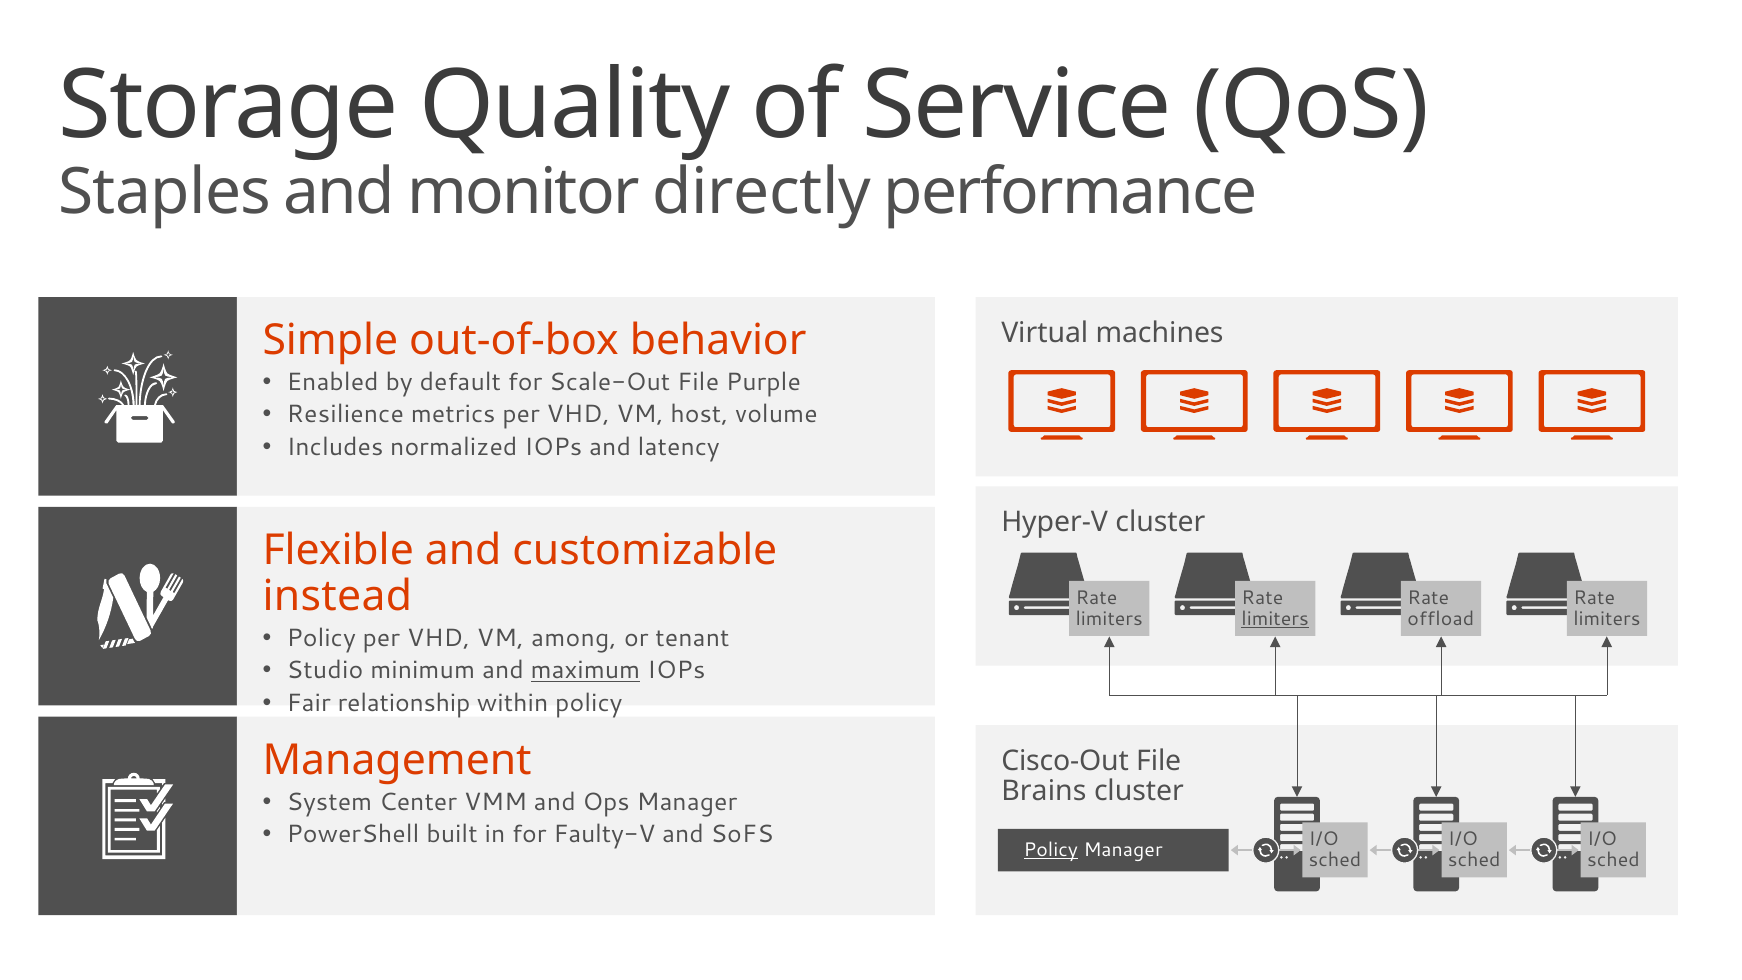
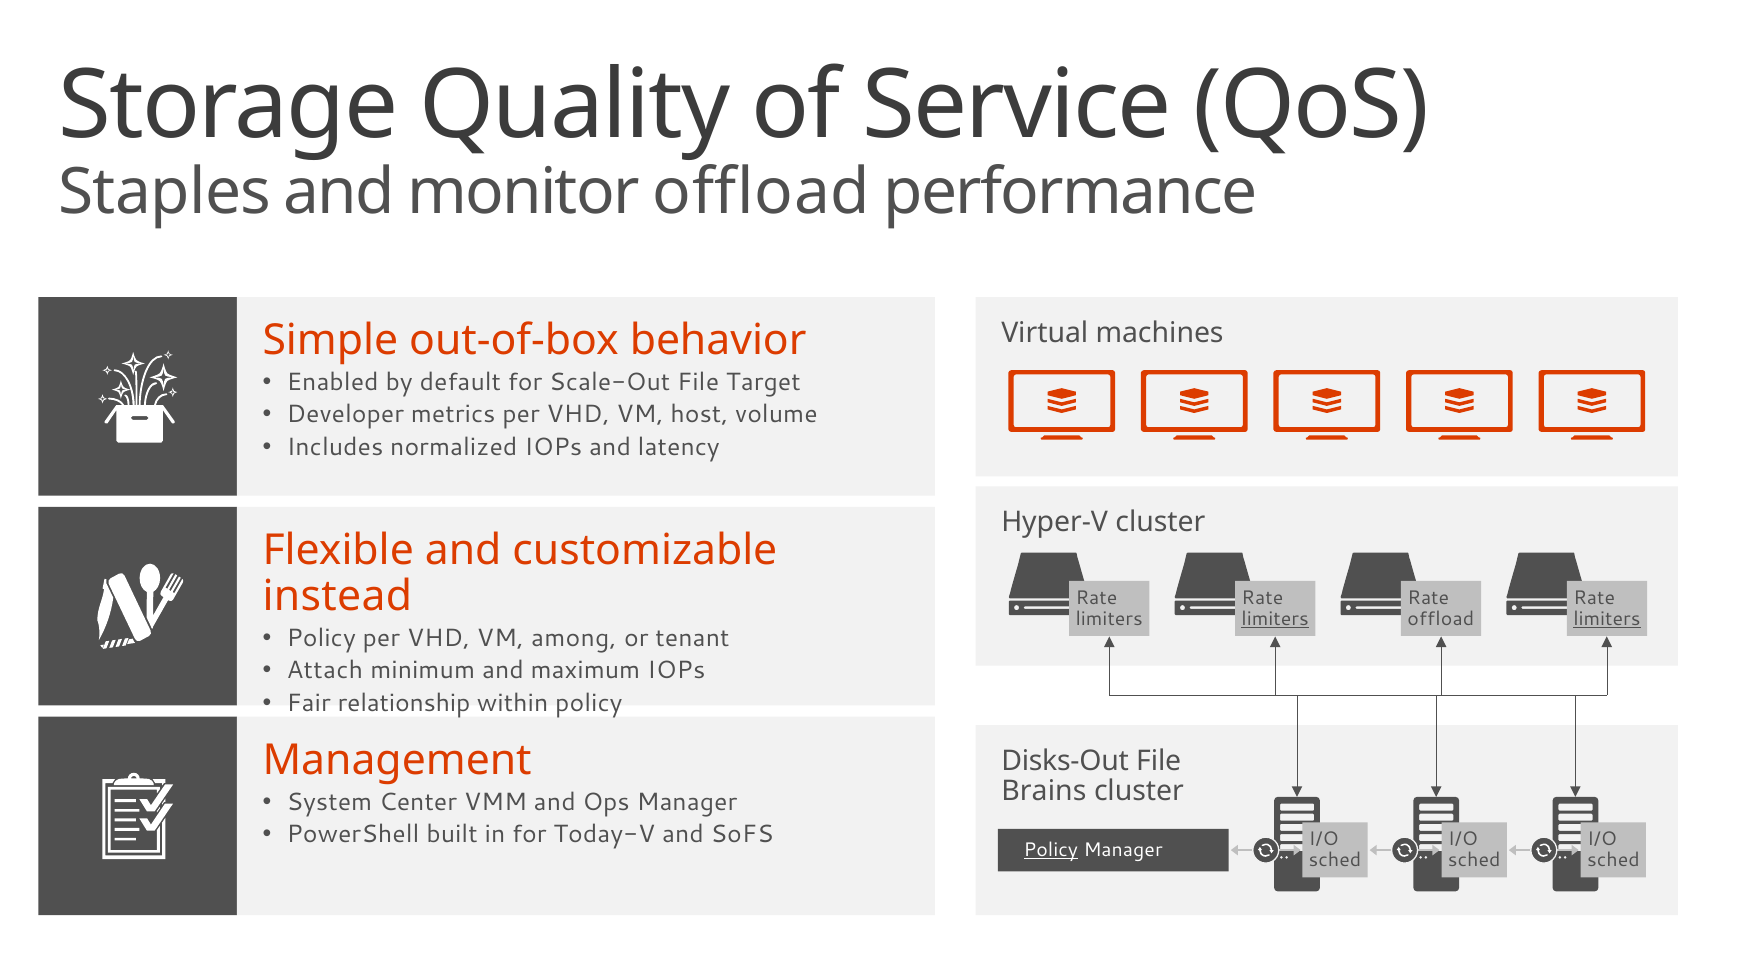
monitor directly: directly -> offload
Purple: Purple -> Target
Resilience: Resilience -> Developer
limiters at (1607, 619) underline: none -> present
Studio: Studio -> Attach
maximum underline: present -> none
Cisco-Out: Cisco-Out -> Disks-Out
Faulty-V: Faulty-V -> Today-V
